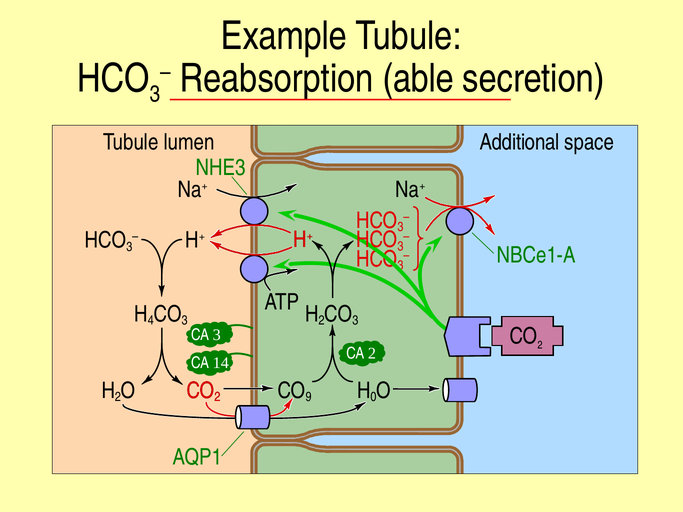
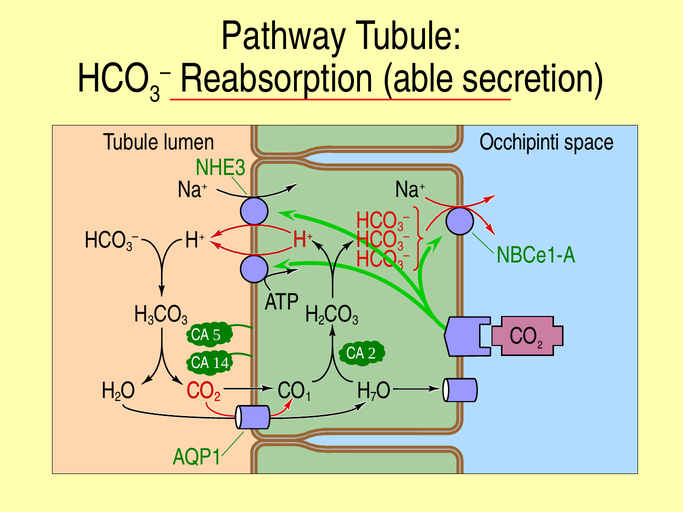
Example: Example -> Pathway
Additional: Additional -> Occhipinti
4 at (151, 321): 4 -> 3
CA 3: 3 -> 5
9: 9 -> 1
0: 0 -> 7
